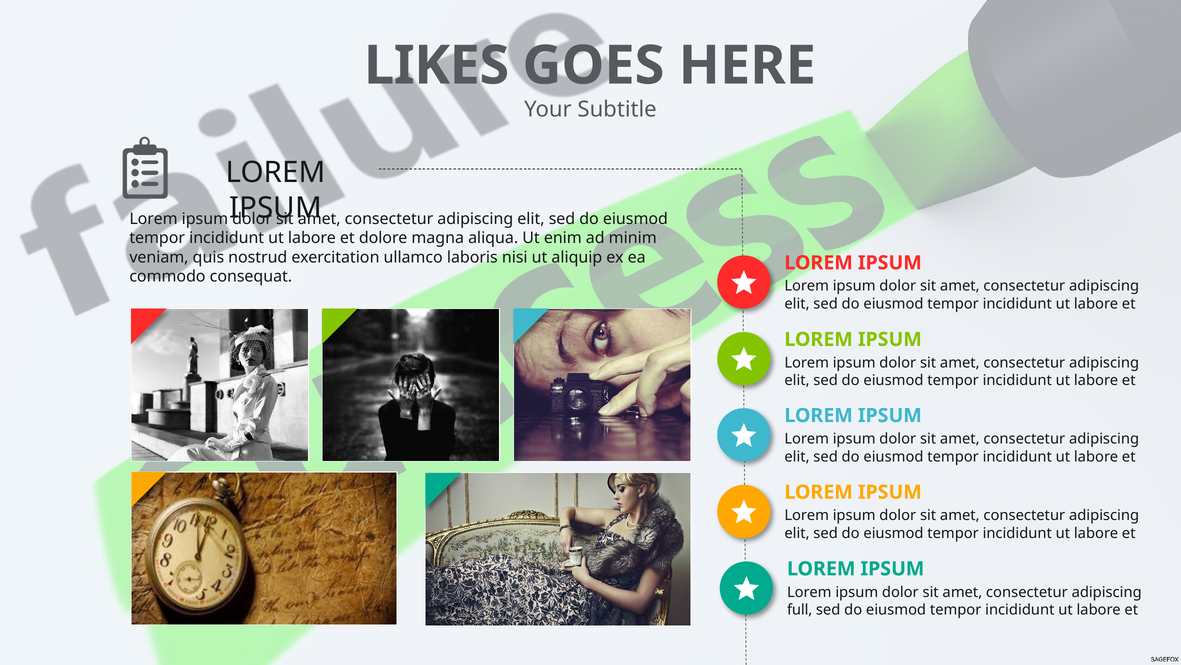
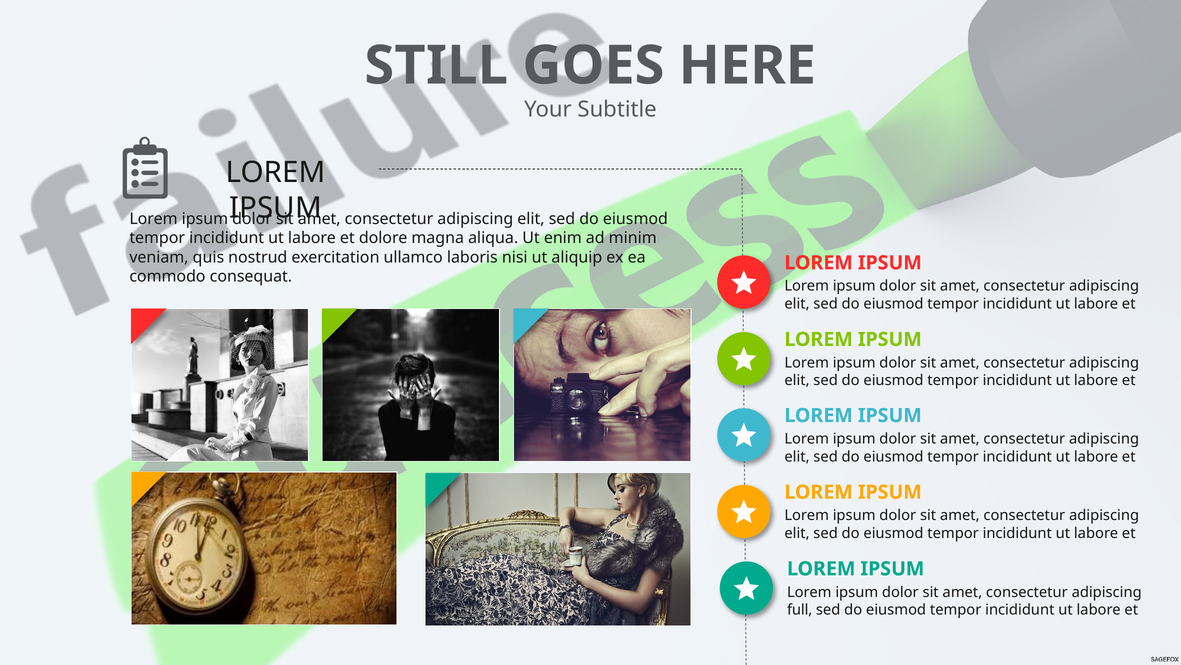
LIKES: LIKES -> STILL
